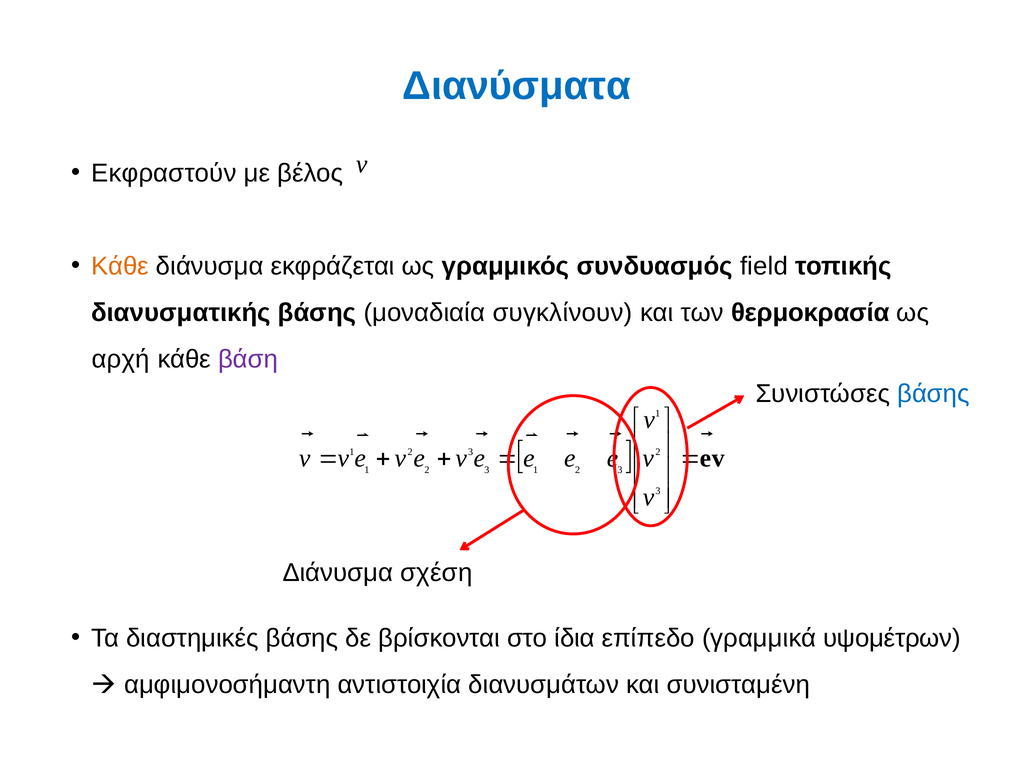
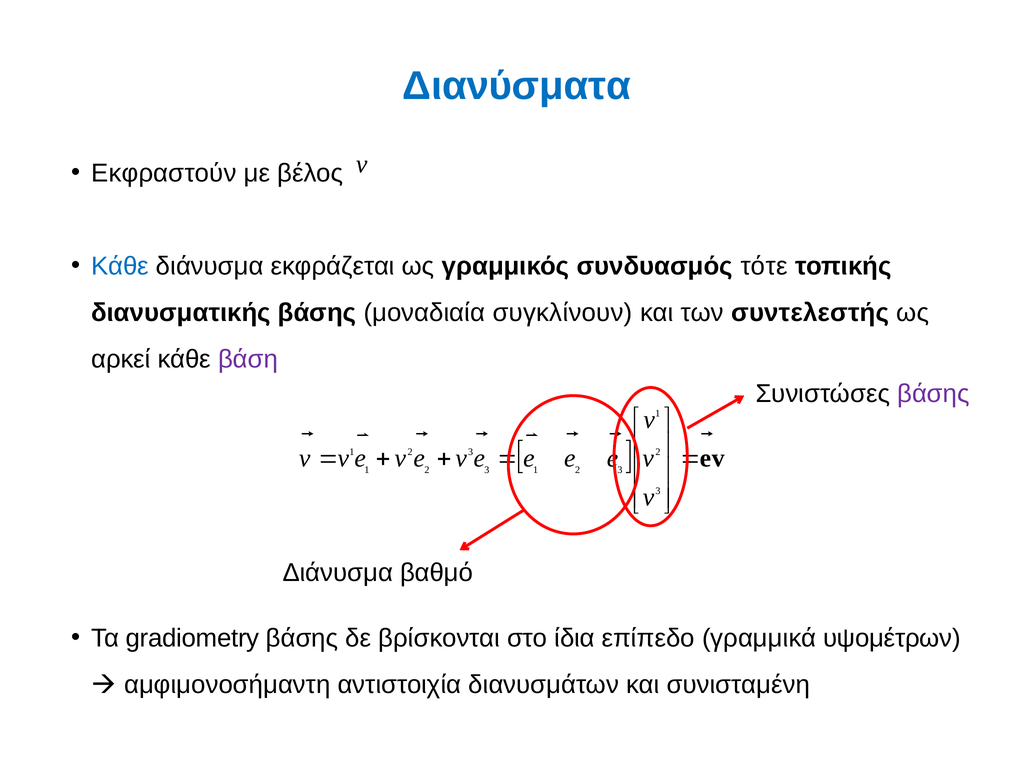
Κάθε at (120, 266) colour: orange -> blue
field: field -> τότε
θερμοκρασία: θερμοκρασία -> συντελεστής
αρχή: αρχή -> αρκεί
βάσης at (933, 393) colour: blue -> purple
σχέση: σχέση -> βαθμό
διαστημικές: διαστημικές -> gradiometry
